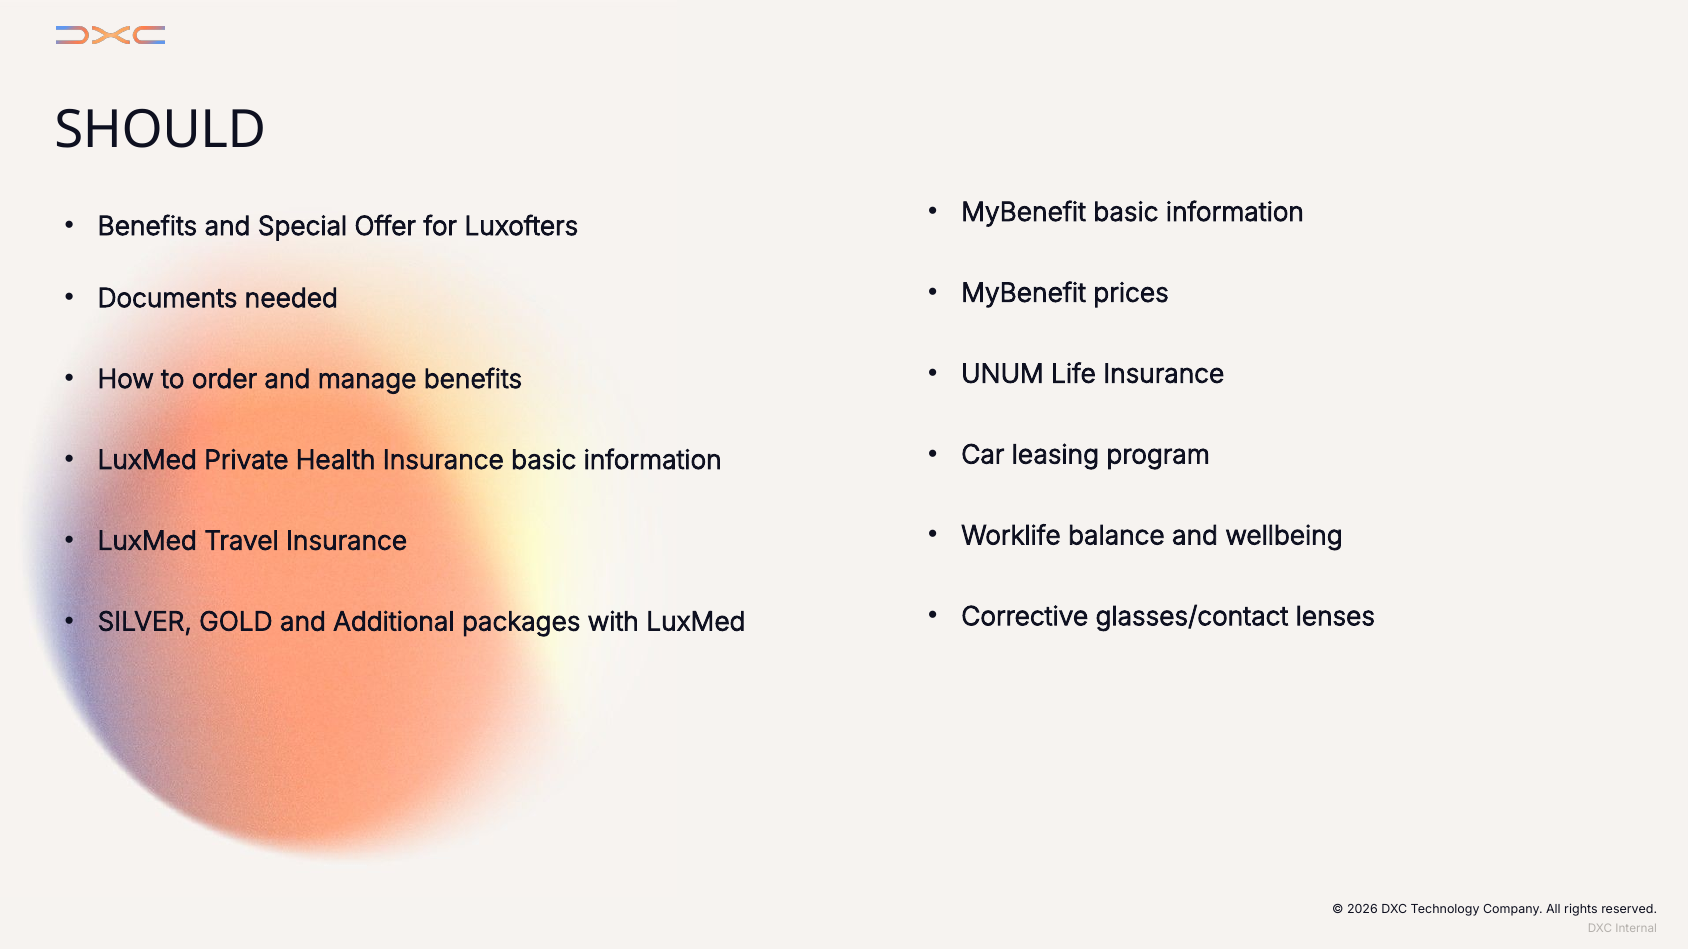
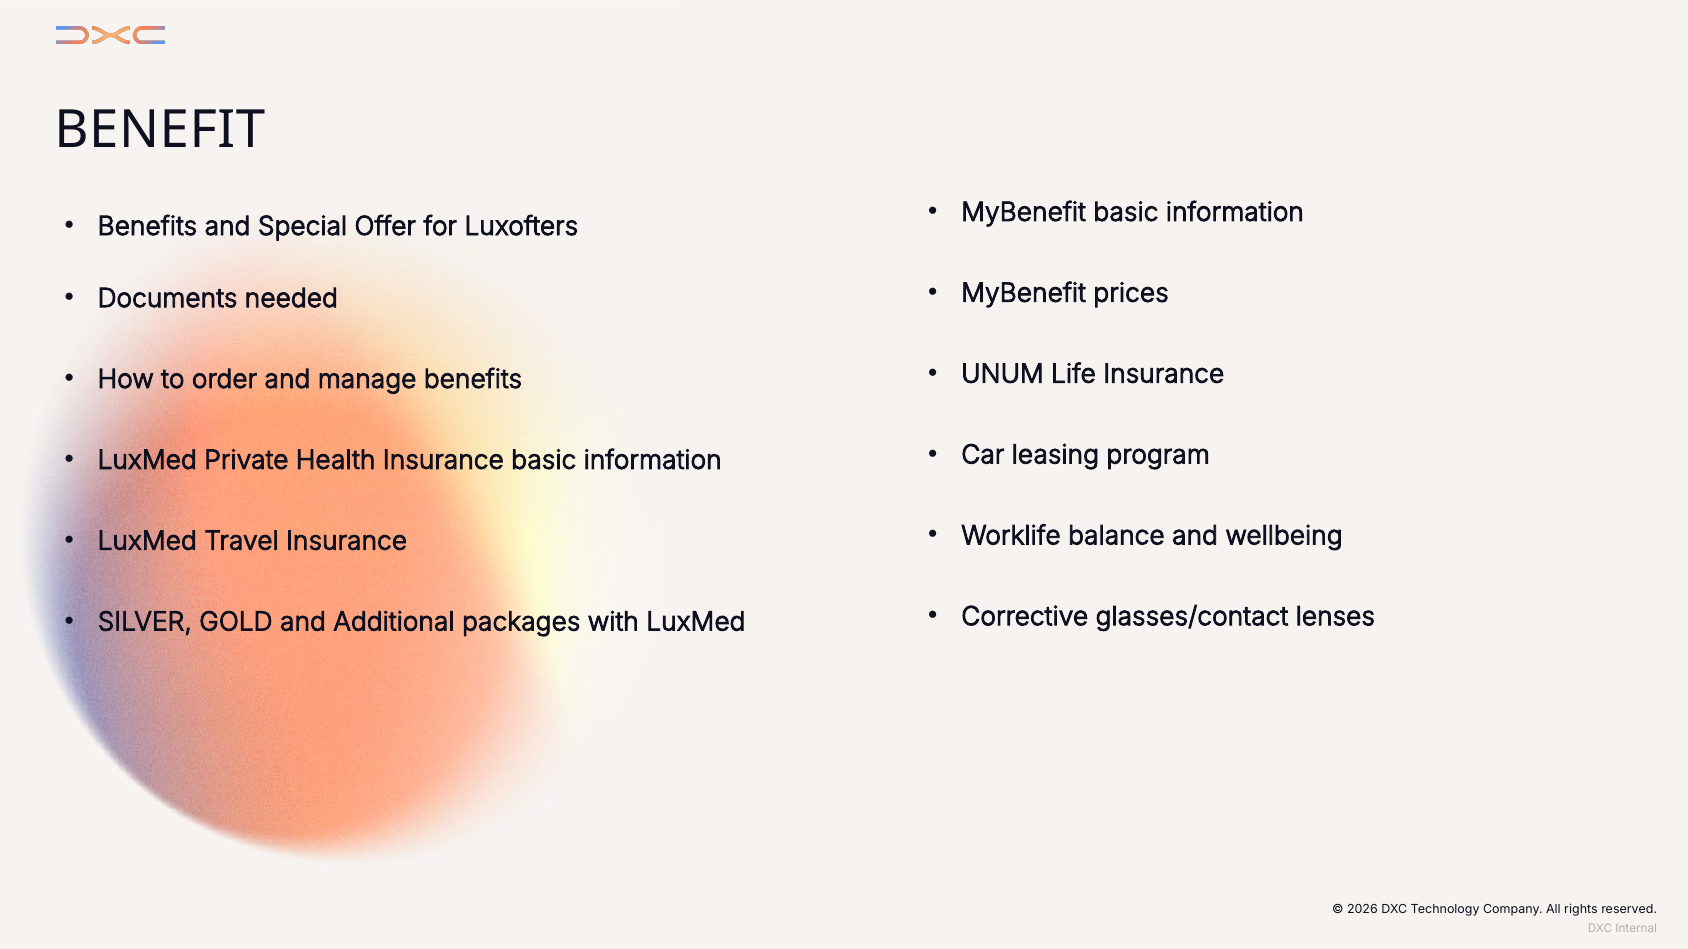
SHOULD: SHOULD -> BENEFIT
